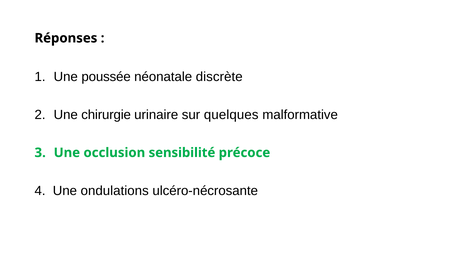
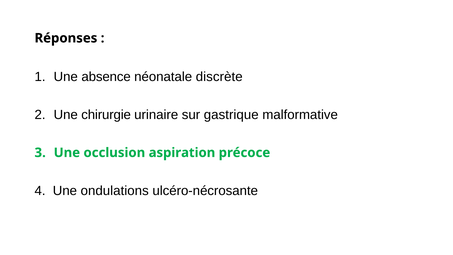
poussée: poussée -> absence
quelques: quelques -> gastrique
sensibilité: sensibilité -> aspiration
